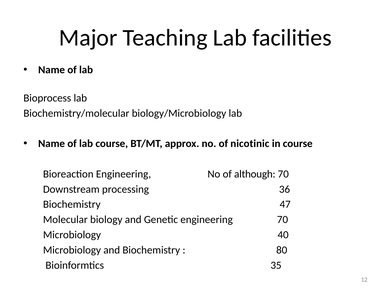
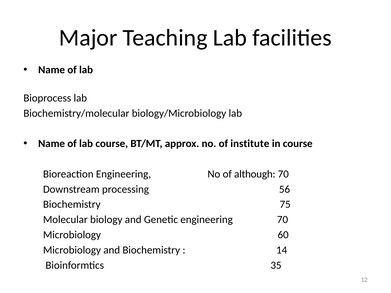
nicotinic: nicotinic -> institute
36: 36 -> 56
47: 47 -> 75
40: 40 -> 60
80: 80 -> 14
